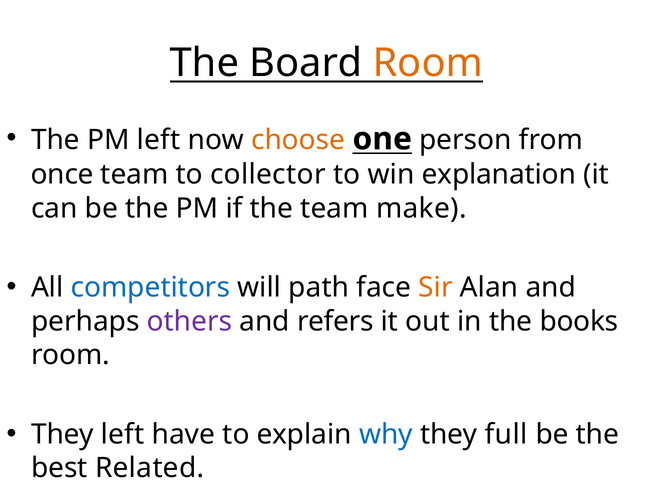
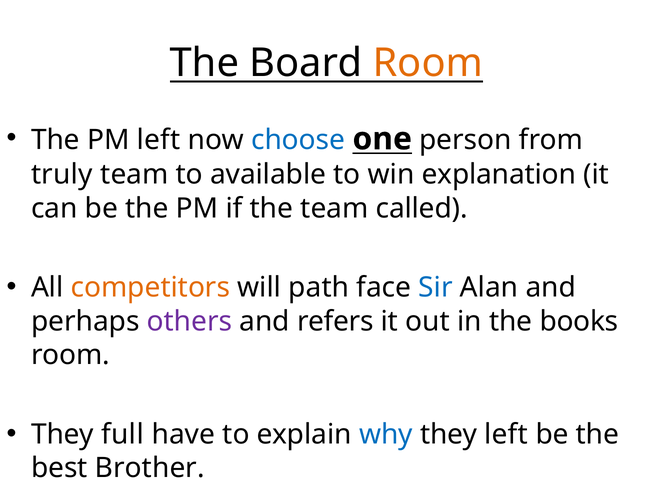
choose colour: orange -> blue
once: once -> truly
collector: collector -> available
make: make -> called
competitors colour: blue -> orange
Sir colour: orange -> blue
They left: left -> full
they full: full -> left
Related: Related -> Brother
